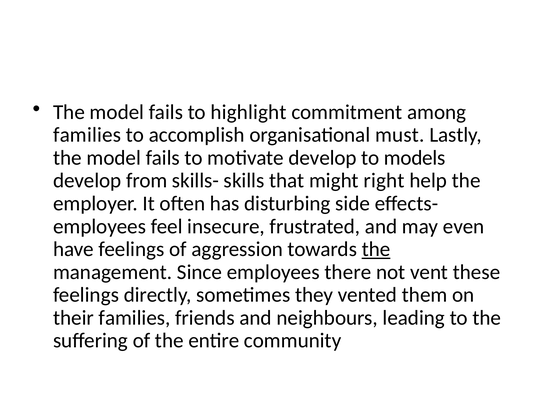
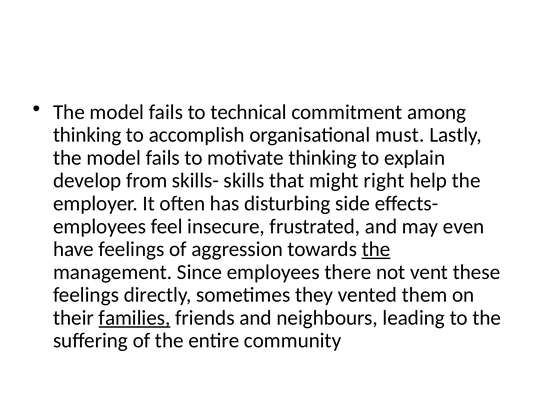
highlight: highlight -> technical
families at (87, 135): families -> thinking
motivate develop: develop -> thinking
models: models -> explain
families at (134, 318) underline: none -> present
